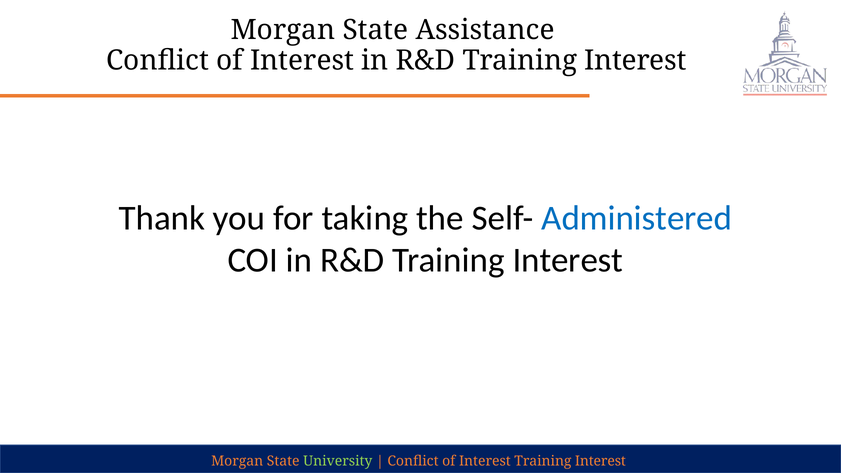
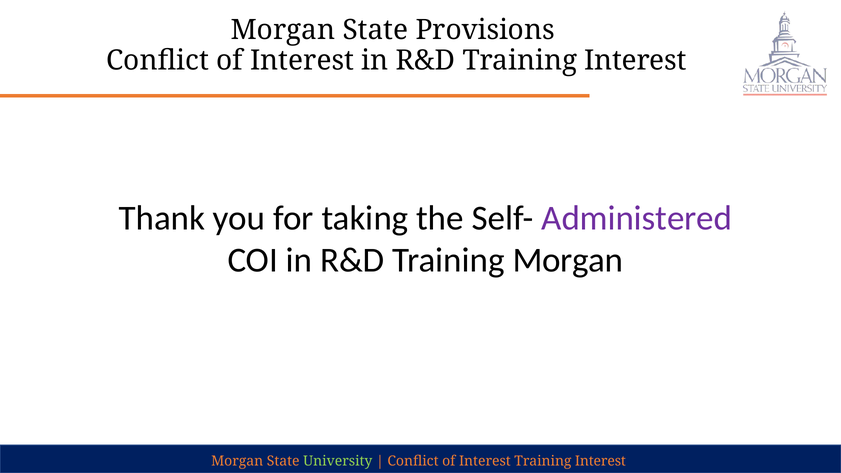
Assistance: Assistance -> Provisions
Administered colour: blue -> purple
Interest at (568, 260): Interest -> Morgan
